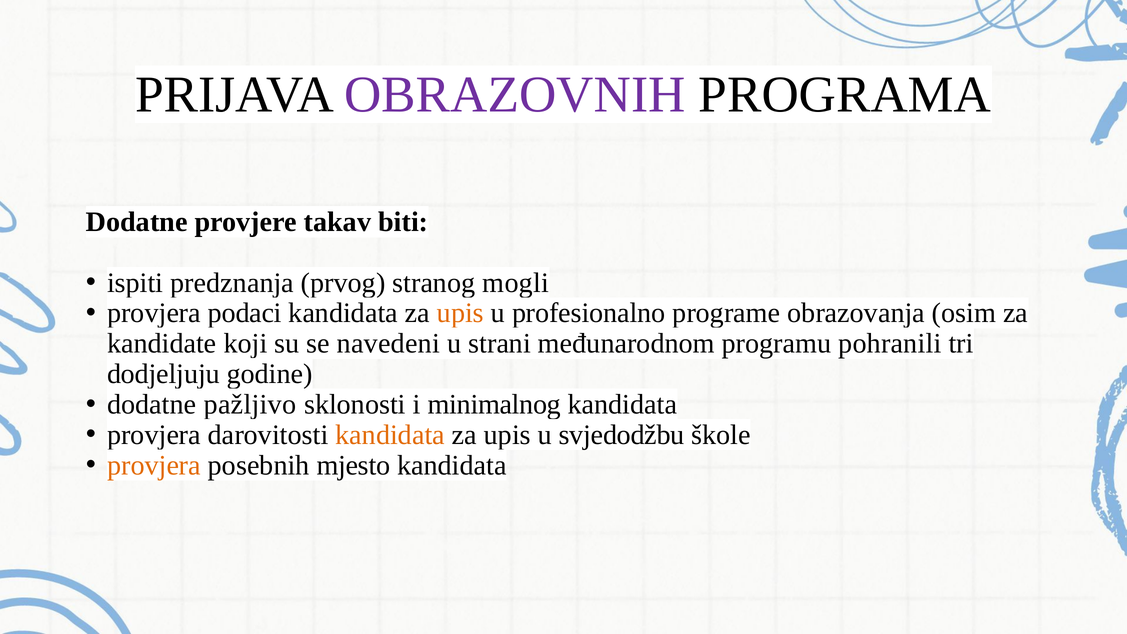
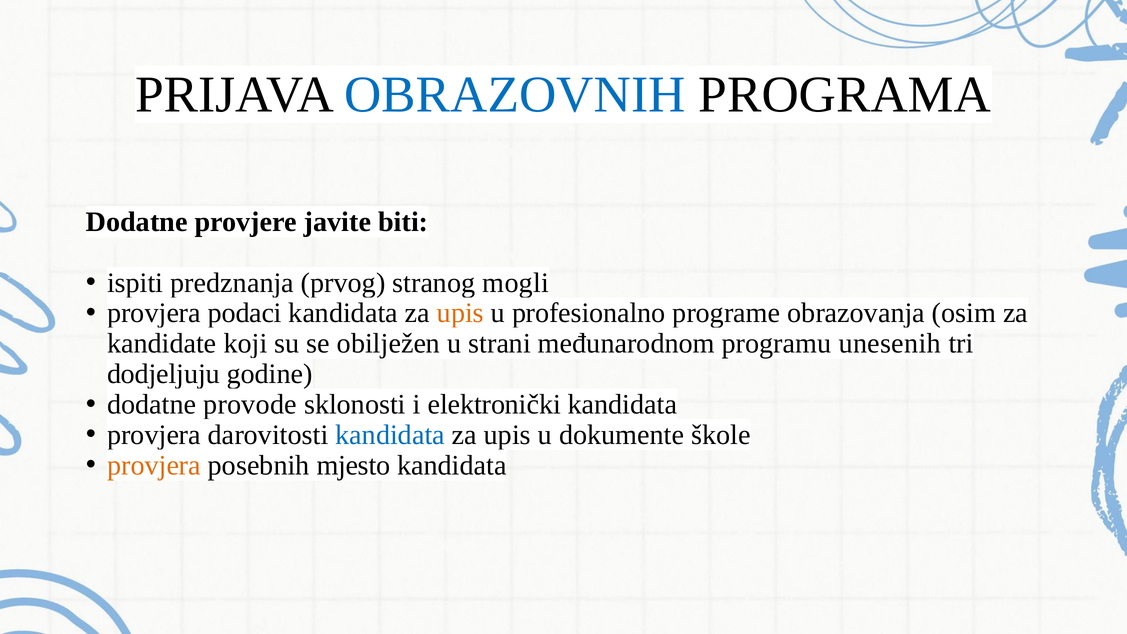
OBRAZOVNIH colour: purple -> blue
takav: takav -> javite
navedeni: navedeni -> obilježen
pohranili: pohranili -> unesenih
pažljivo: pažljivo -> provode
minimalnog: minimalnog -> elektronički
kandidata at (390, 435) colour: orange -> blue
svjedodžbu: svjedodžbu -> dokumente
